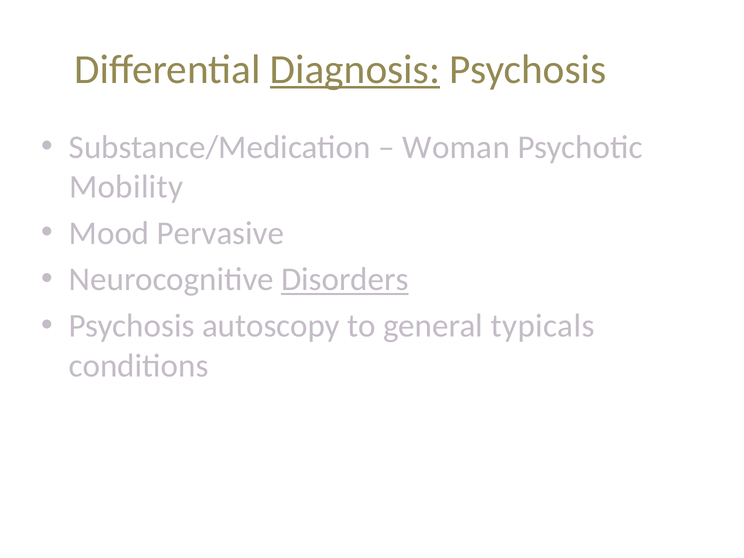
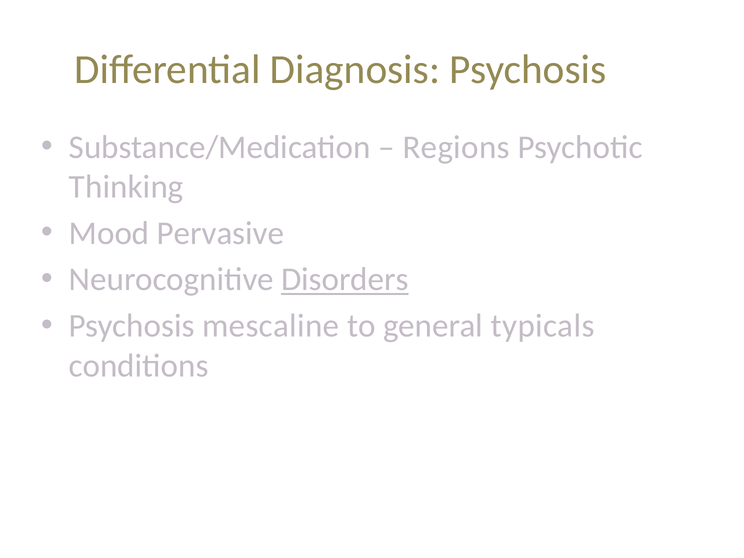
Diagnosis underline: present -> none
Woman: Woman -> Regions
Mobility: Mobility -> Thinking
autoscopy: autoscopy -> mescaline
